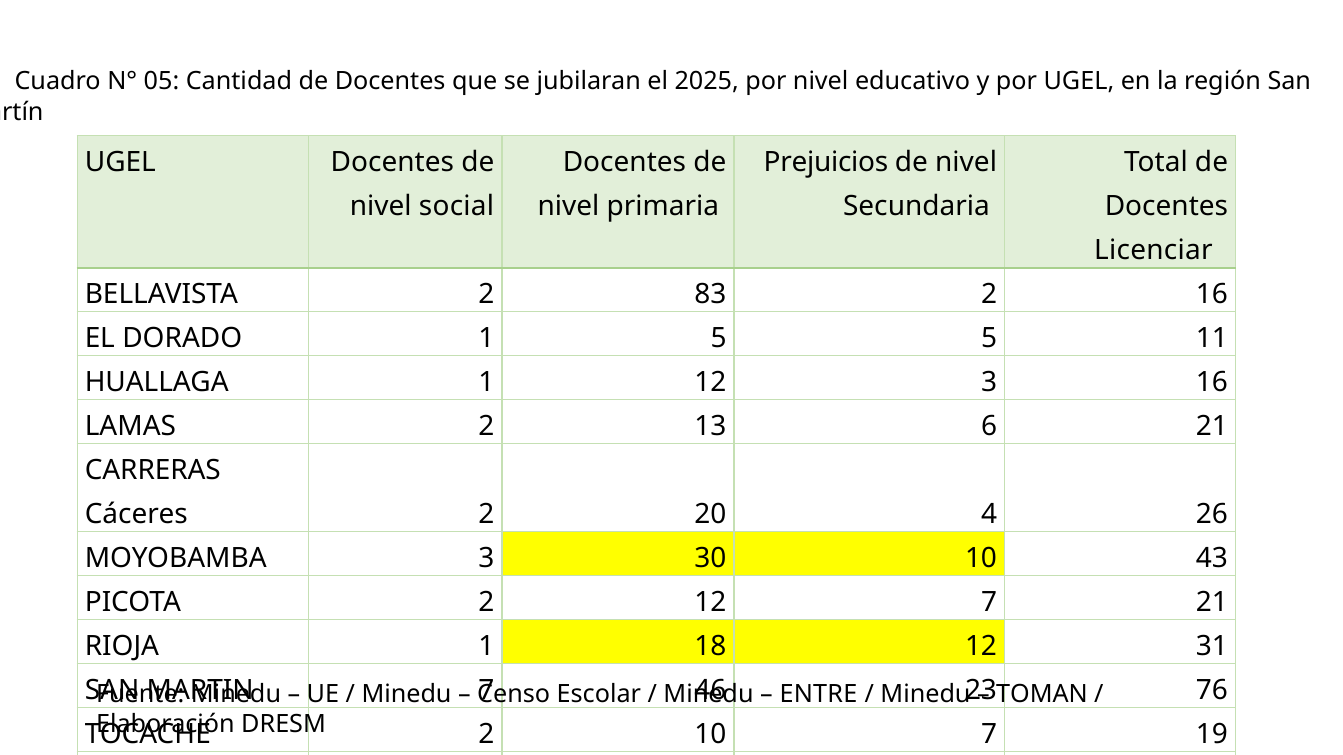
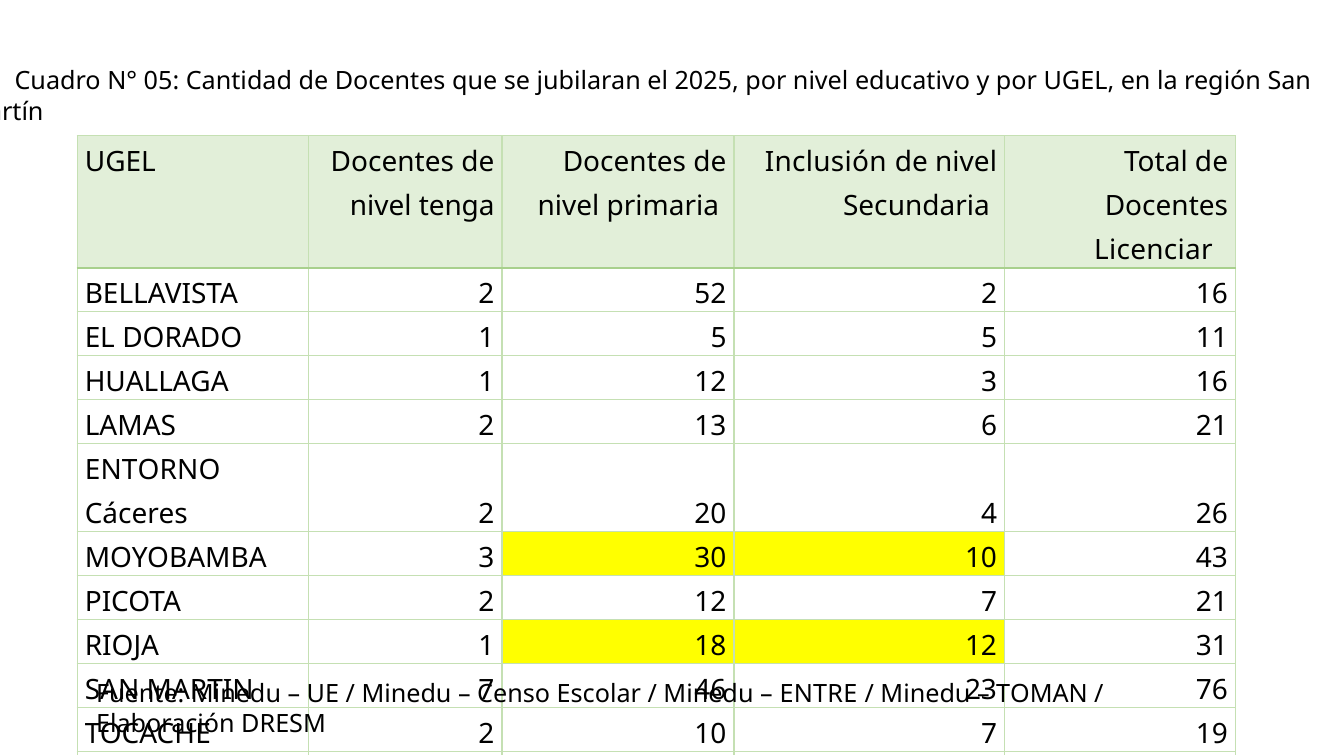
Prejuicios: Prejuicios -> Inclusión
social: social -> tenga
83: 83 -> 52
CARRERAS: CARRERAS -> ENTORNO
